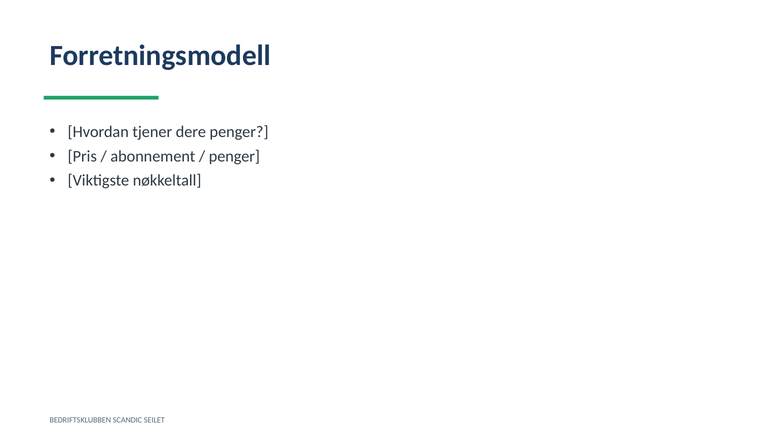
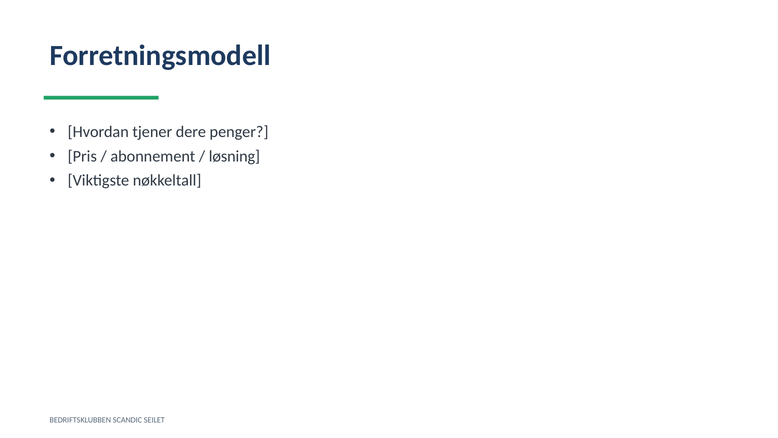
penger at (234, 156): penger -> løsning
